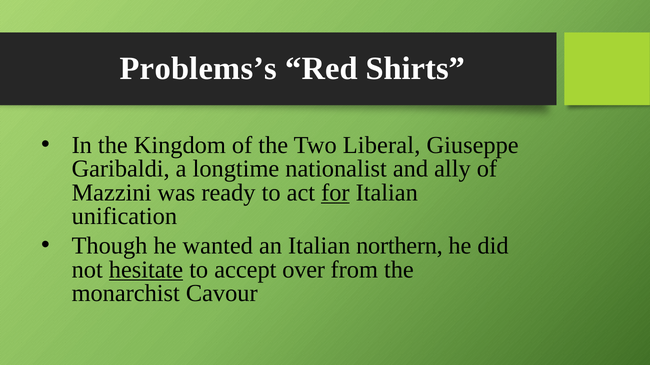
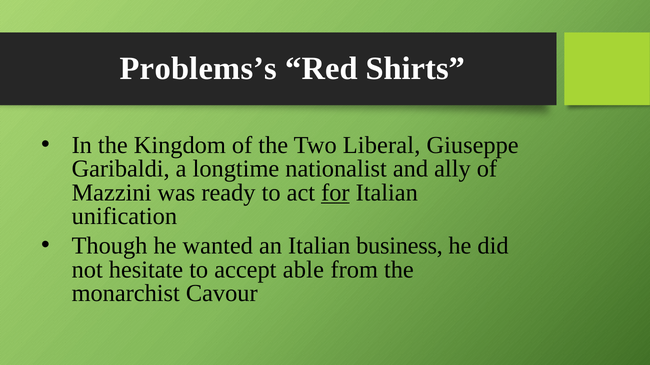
northern: northern -> business
hesitate underline: present -> none
over: over -> able
